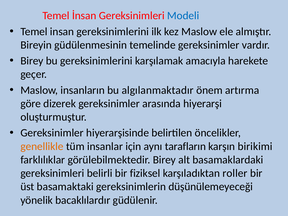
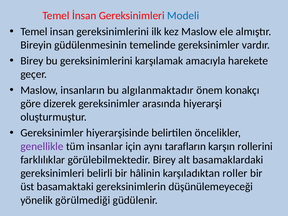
artırma: artırma -> konakçı
genellikle colour: orange -> purple
birikimi: birikimi -> rollerini
fiziksel: fiziksel -> hâlinin
bacaklılardır: bacaklılardır -> görülmediği
